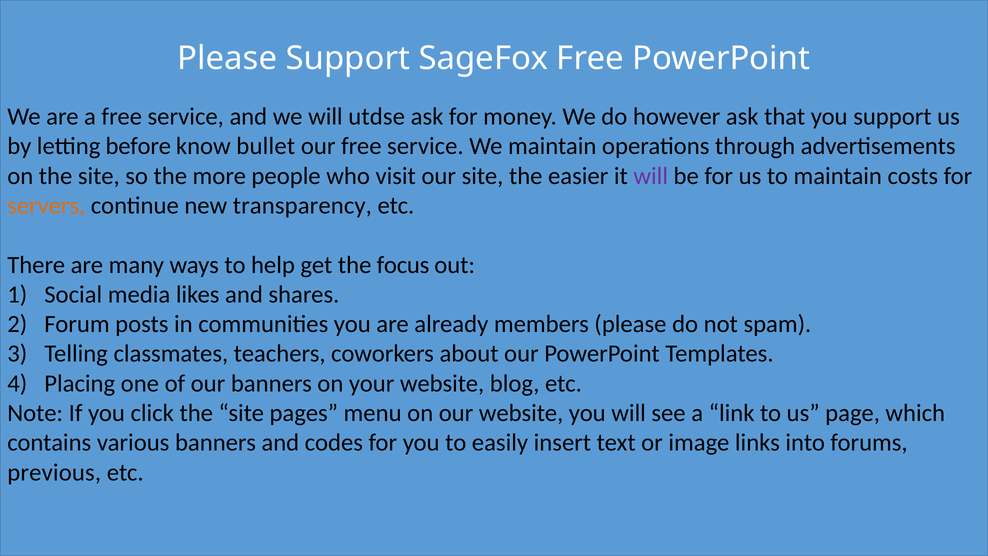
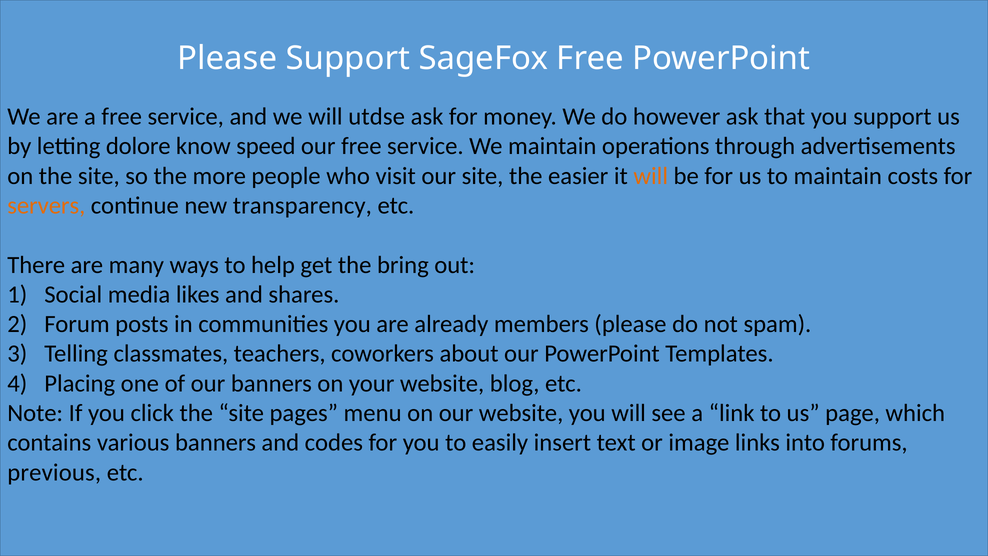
before: before -> dolore
bullet: bullet -> speed
will at (651, 176) colour: purple -> orange
focus: focus -> bring
